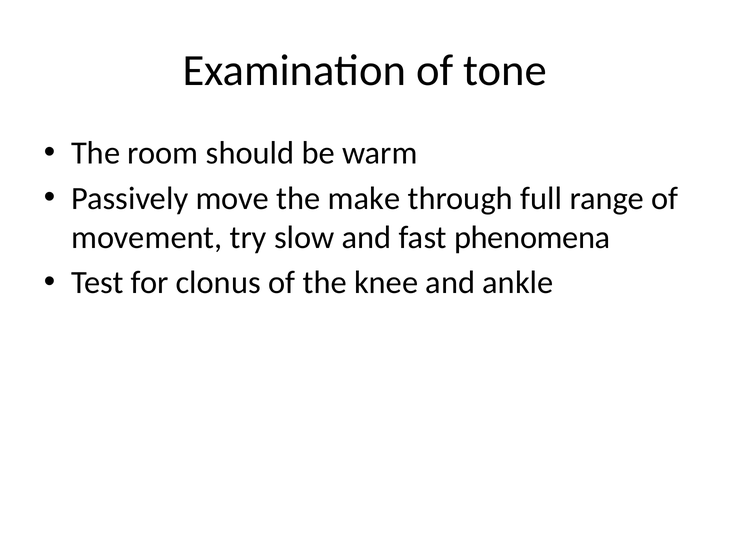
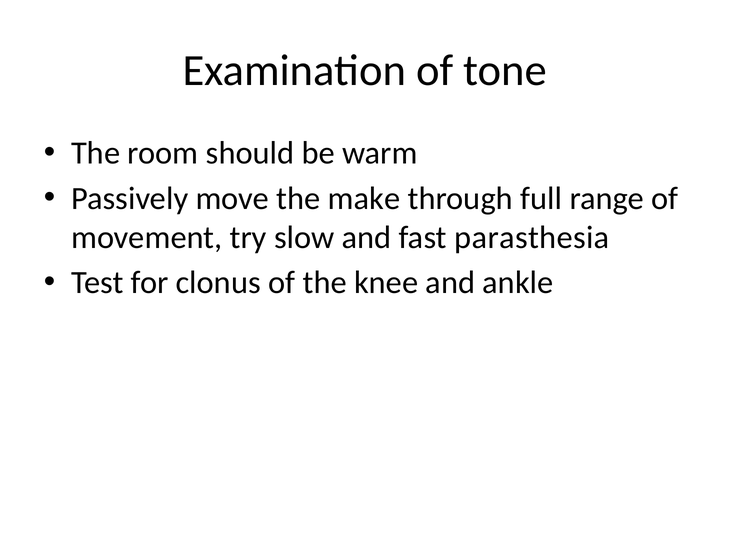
phenomena: phenomena -> parasthesia
